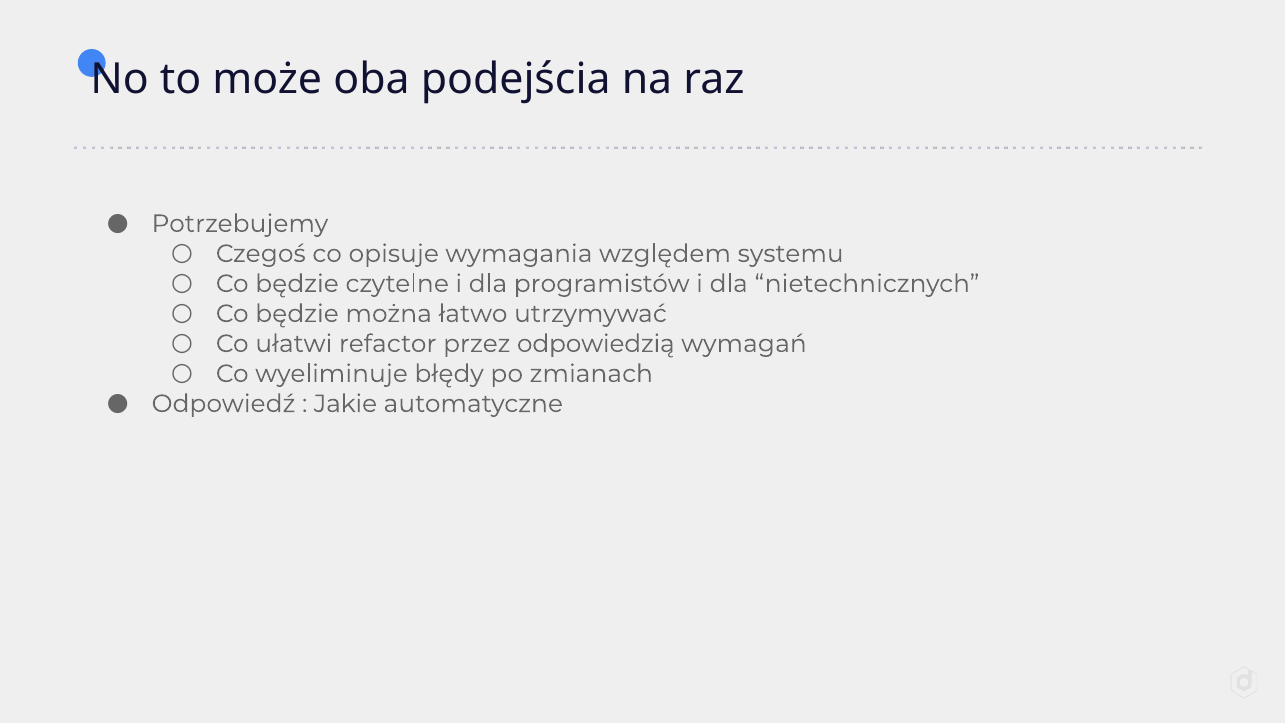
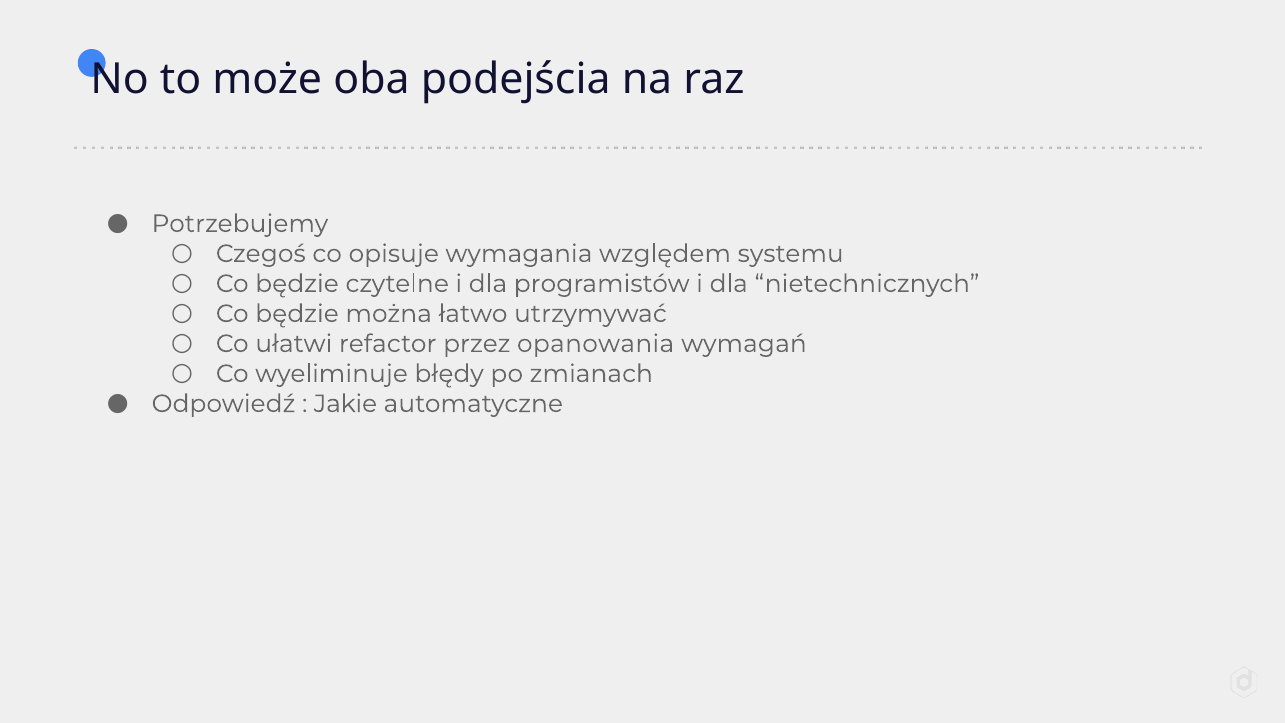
odpowiedzią: odpowiedzią -> opanowania
